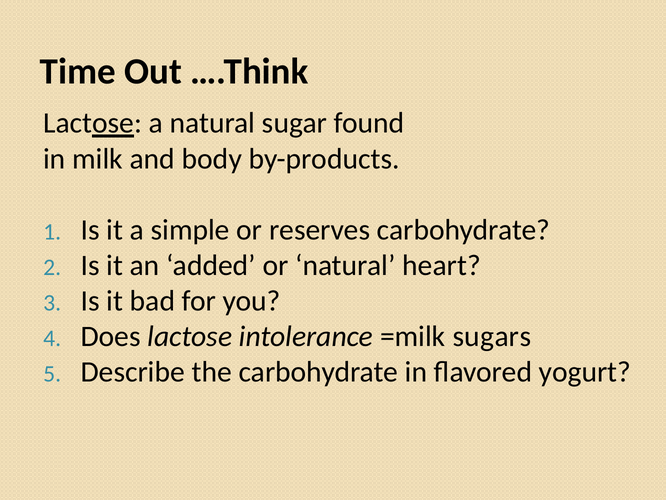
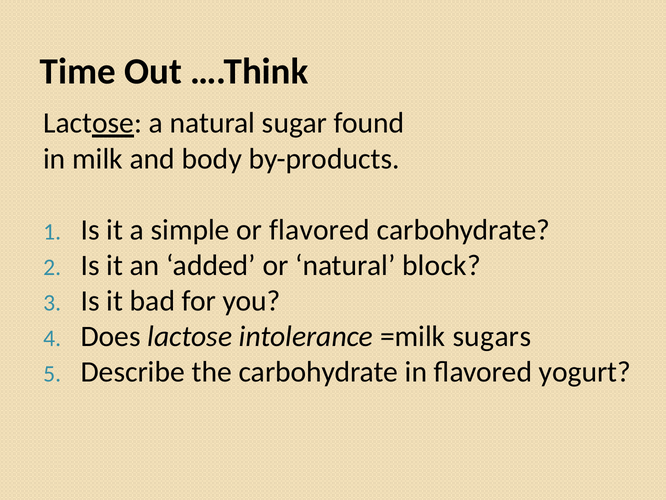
or reserves: reserves -> flavored
heart: heart -> block
